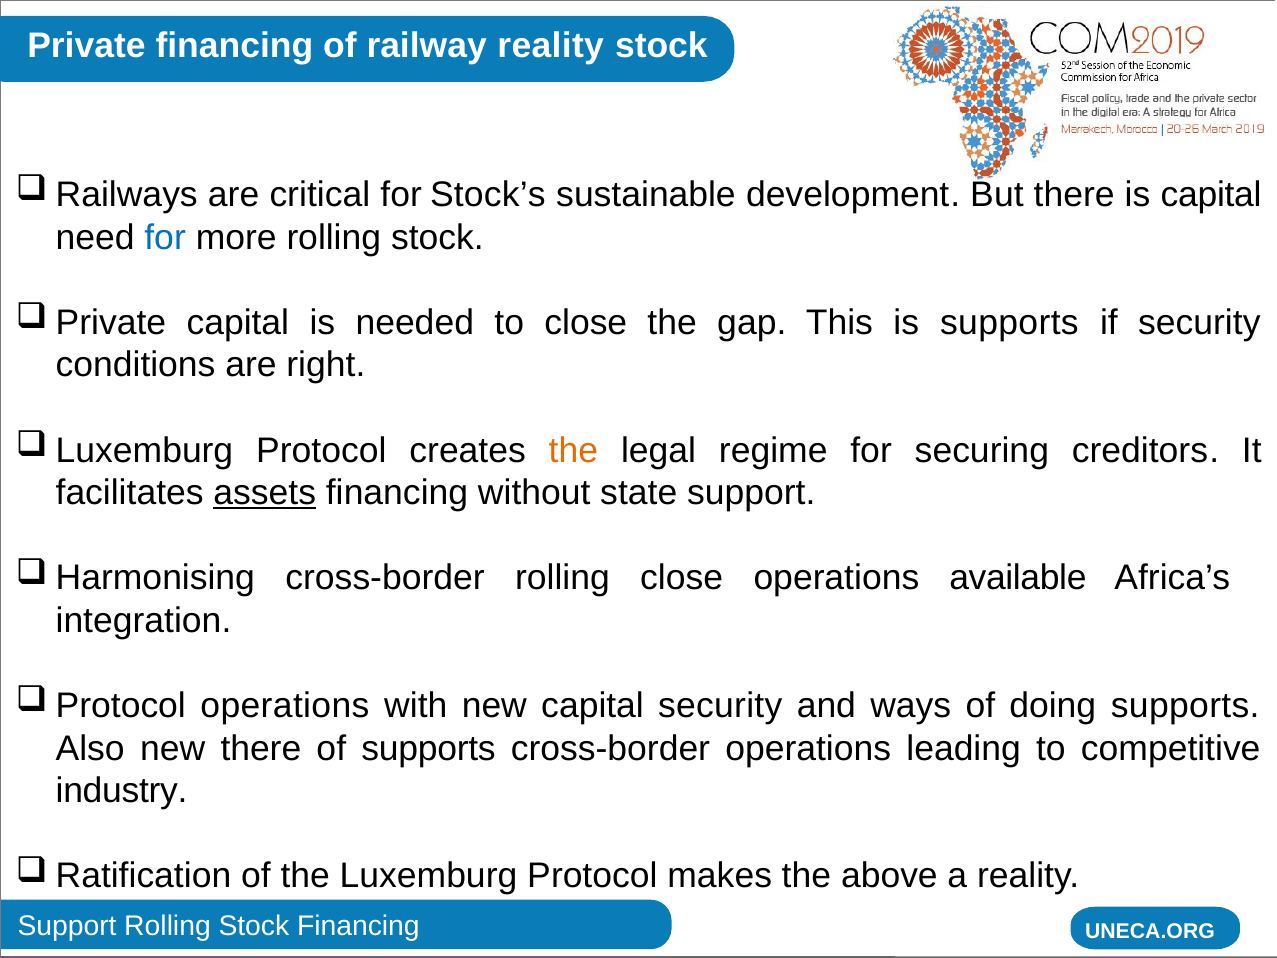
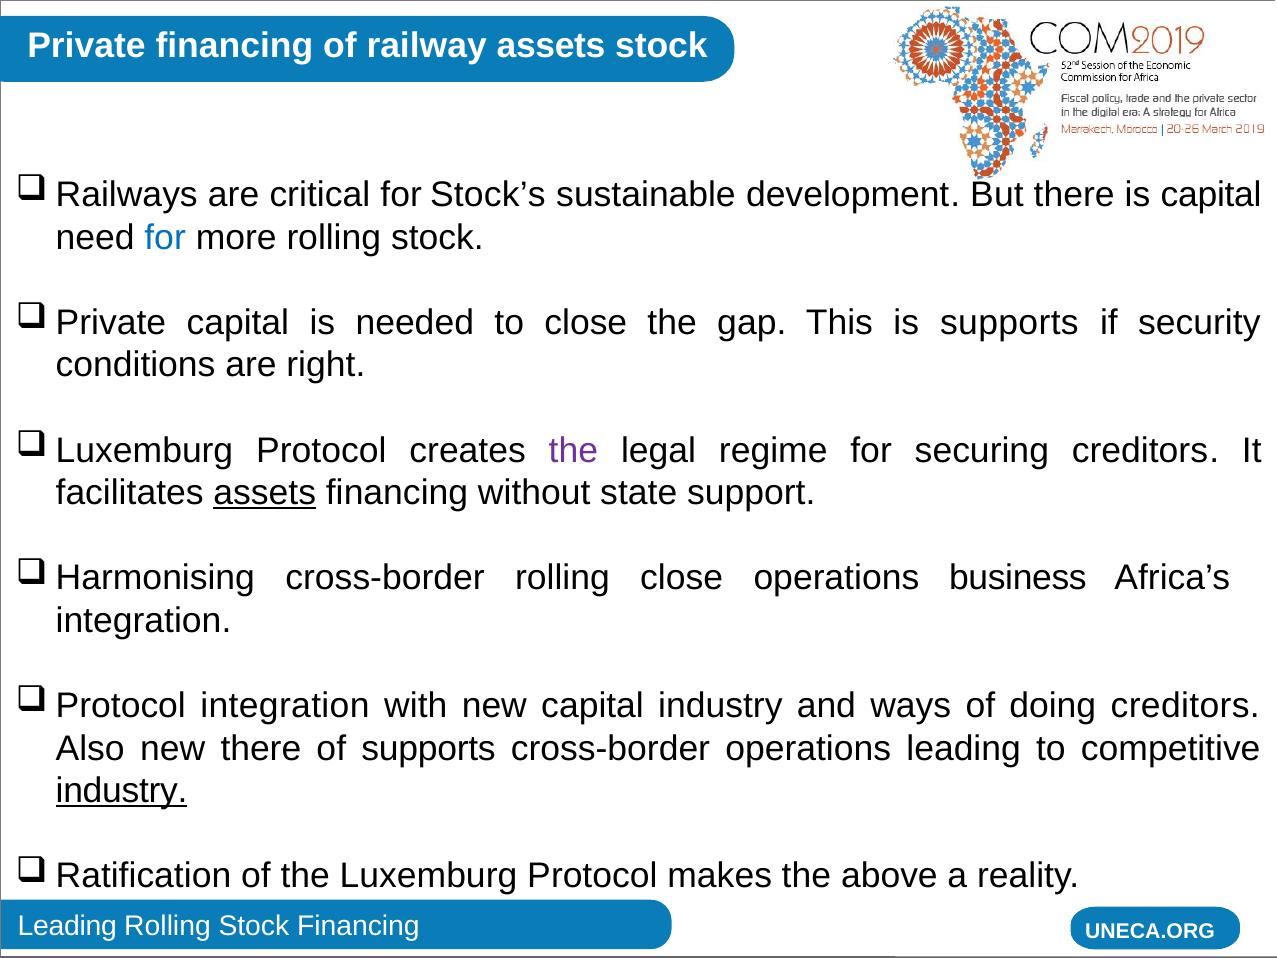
railway reality: reality -> assets
the at (573, 450) colour: orange -> purple
available: available -> business
operations at (285, 706): operations -> integration
capital security: security -> industry
doing supports: supports -> creditors
industry at (122, 791) underline: none -> present
Support at (67, 926): Support -> Leading
